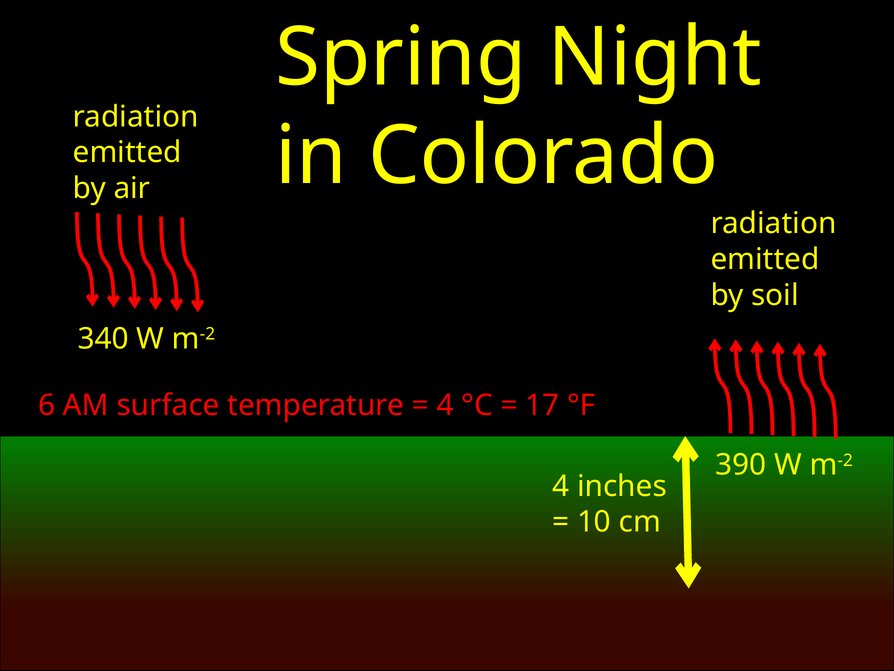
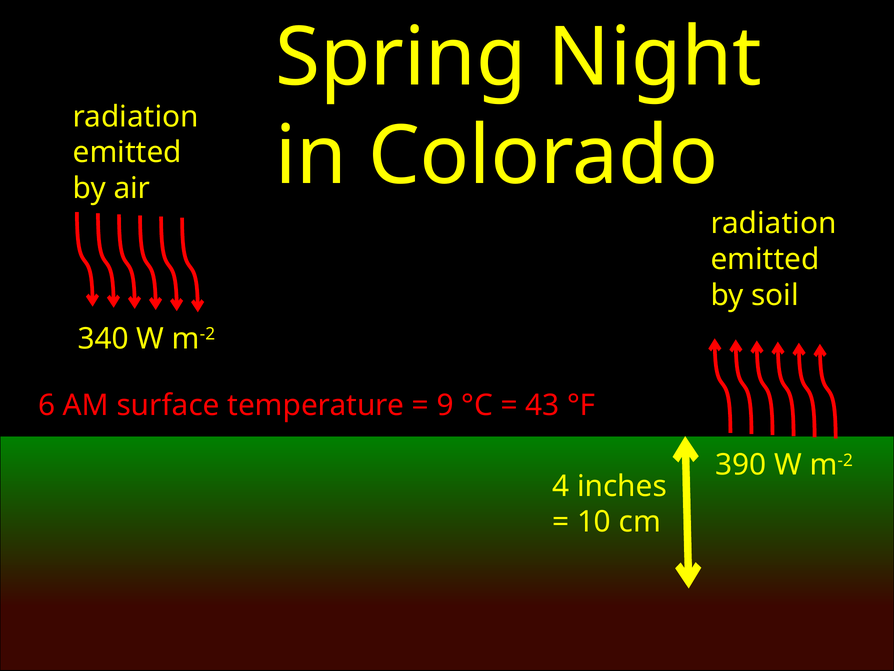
4 at (445, 405): 4 -> 9
17: 17 -> 43
